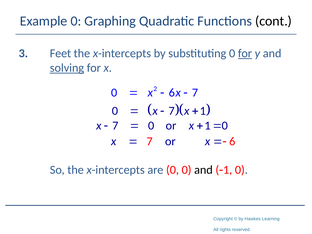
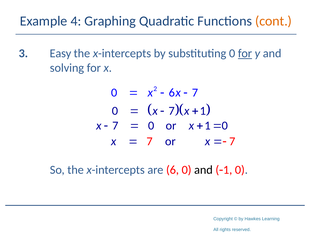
Example 0: 0 -> 4
cont colour: black -> orange
Feet: Feet -> Easy
solving underline: present -> none
7 6: 6 -> 7
are 0: 0 -> 6
